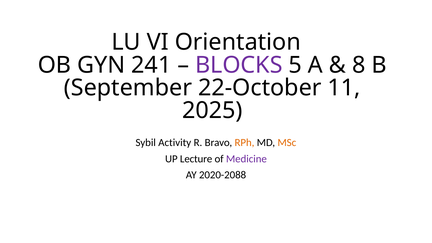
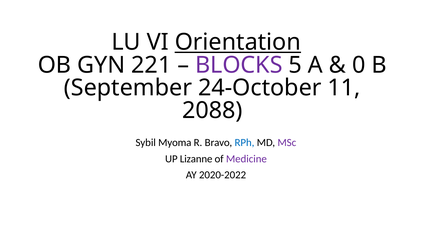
Orientation underline: none -> present
241: 241 -> 221
8: 8 -> 0
22-October: 22-October -> 24-October
2025: 2025 -> 2088
Activity: Activity -> Myoma
RPh colour: orange -> blue
MSc colour: orange -> purple
Lecture: Lecture -> Lizanne
2020-2088: 2020-2088 -> 2020-2022
